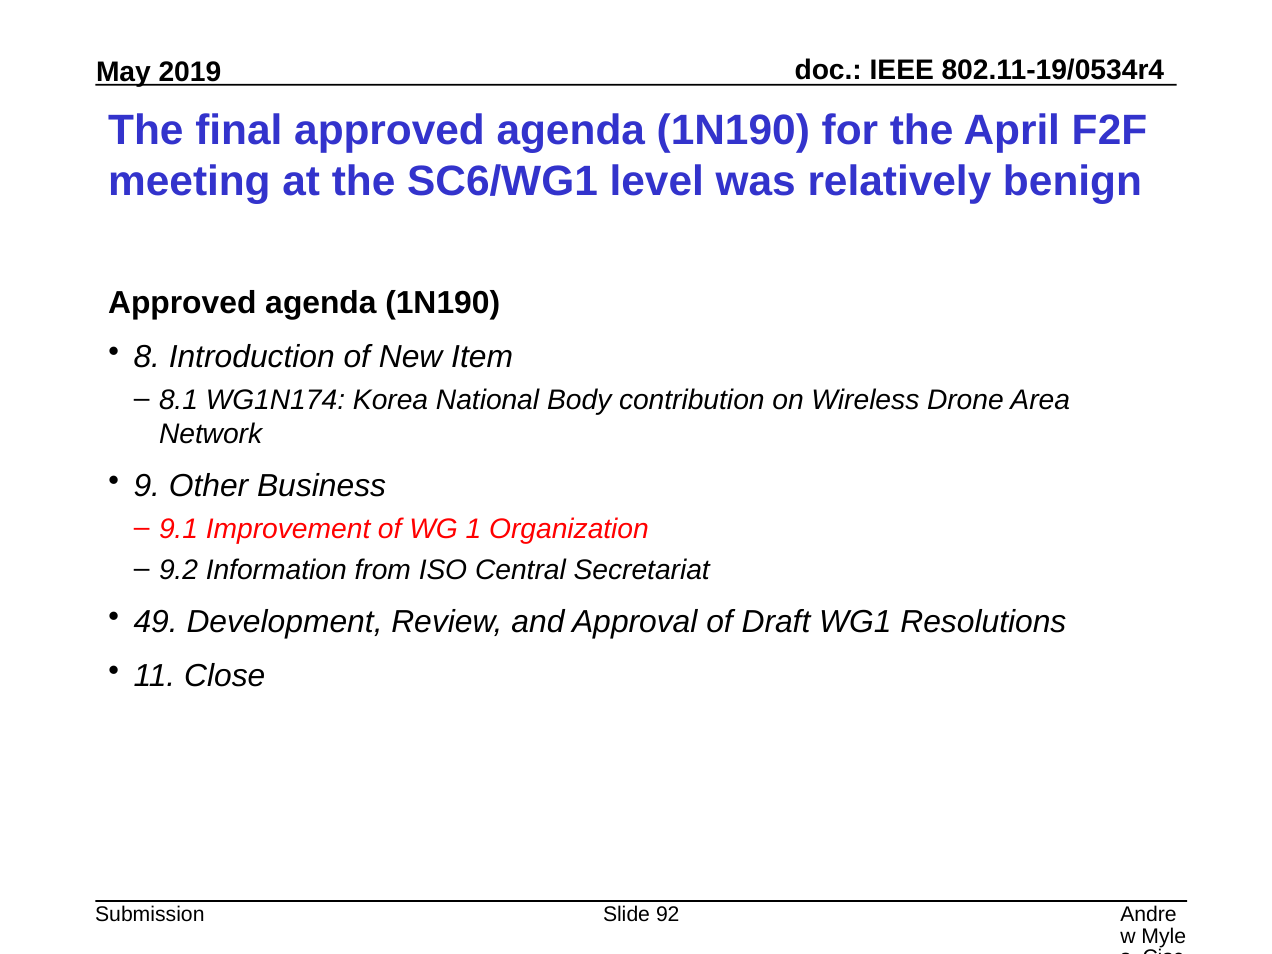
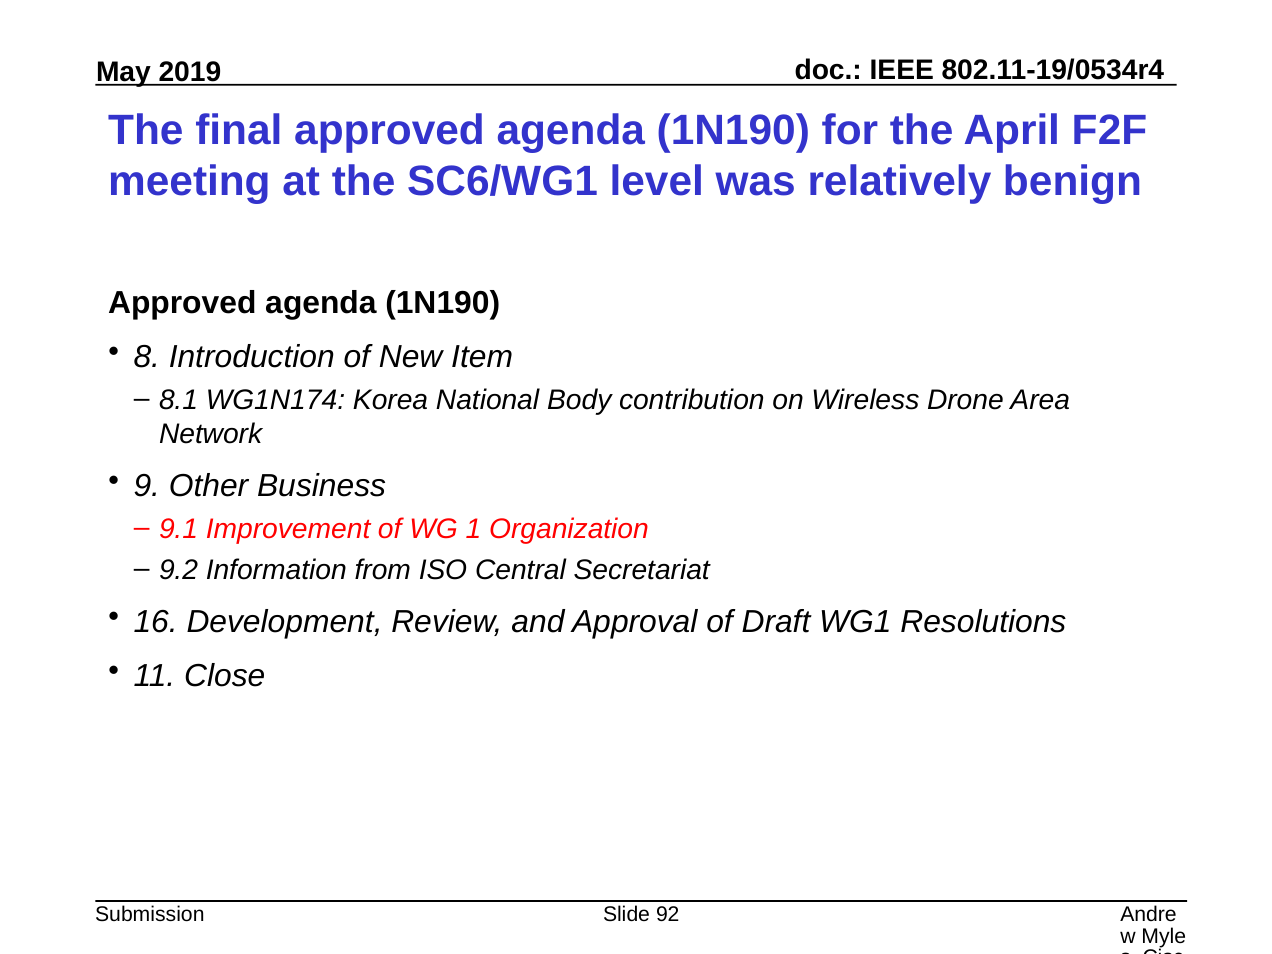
49: 49 -> 16
